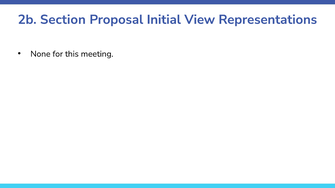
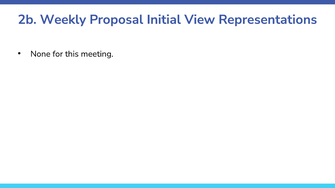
Section: Section -> Weekly
